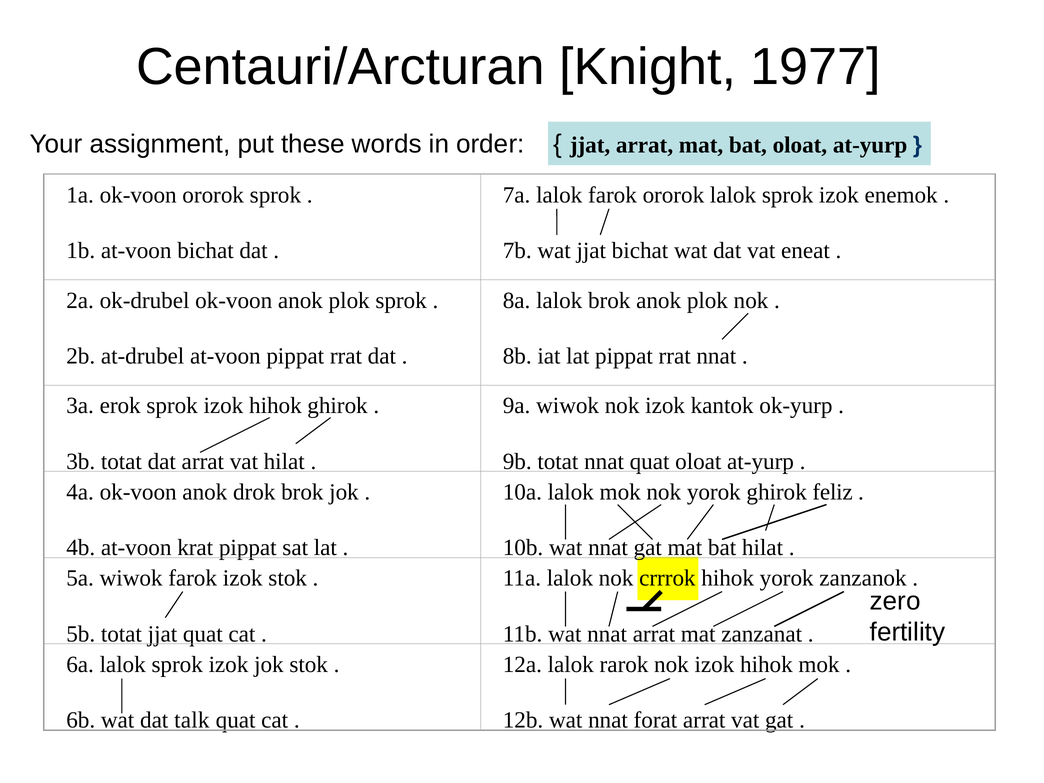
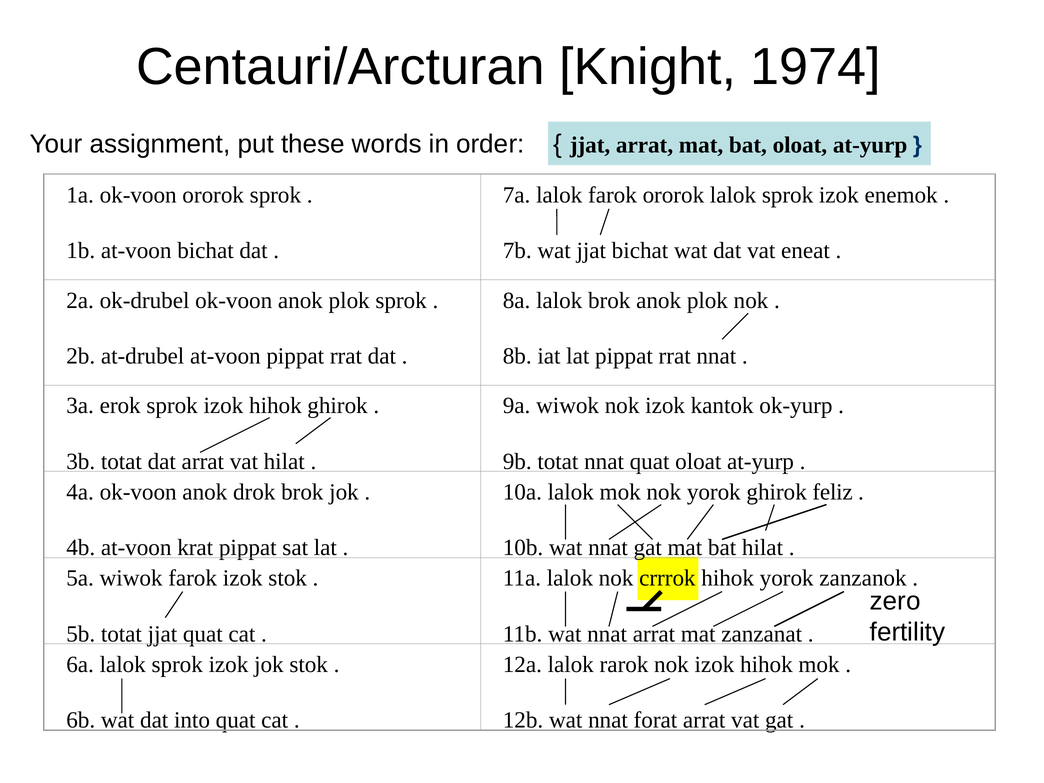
1977: 1977 -> 1974
talk: talk -> into
